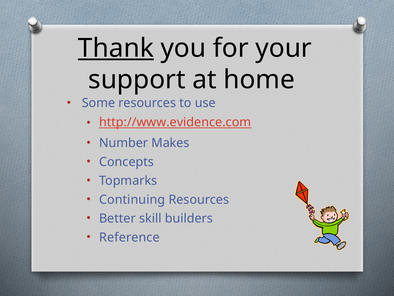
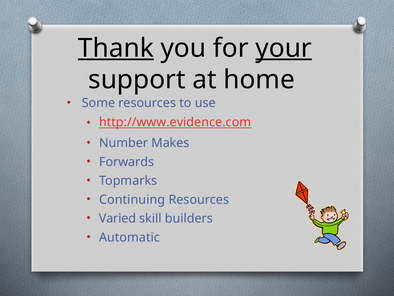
your underline: none -> present
Concepts: Concepts -> Forwards
Better: Better -> Varied
Reference: Reference -> Automatic
